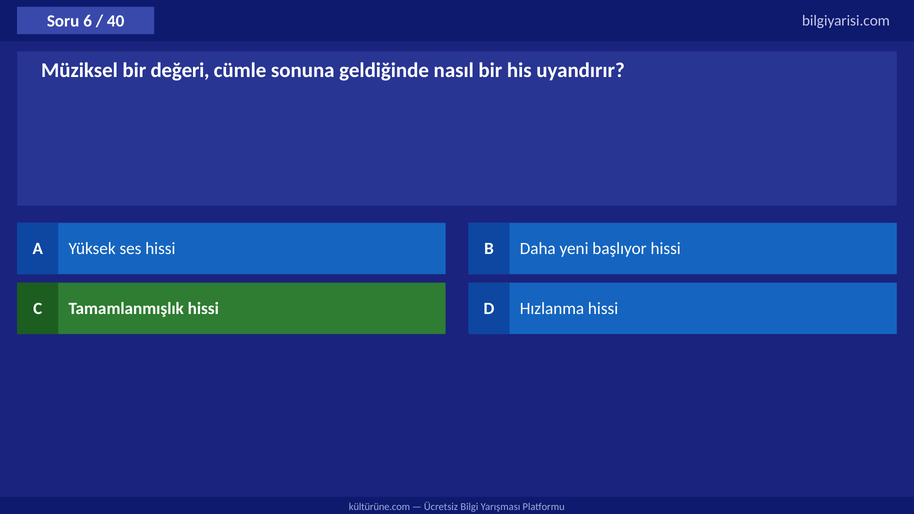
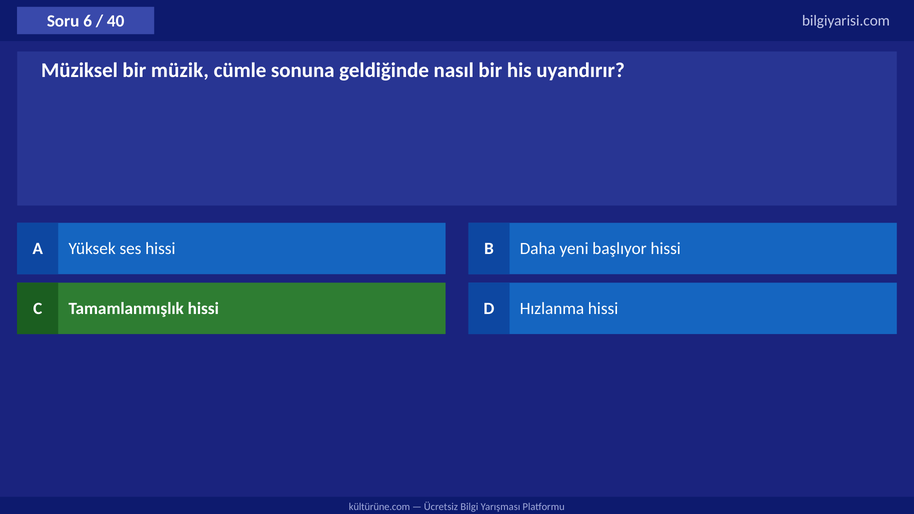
değeri: değeri -> müzik
